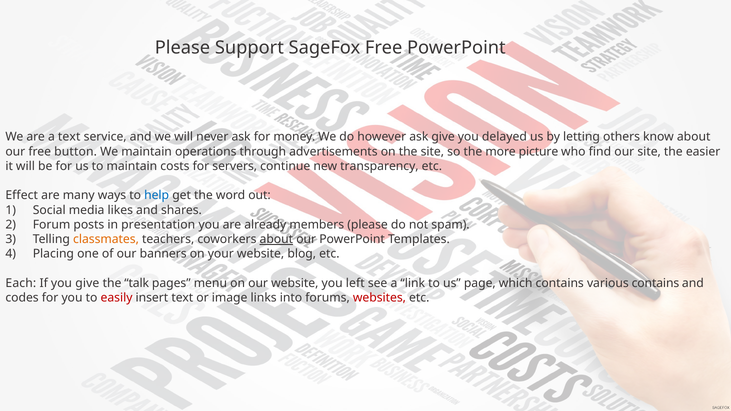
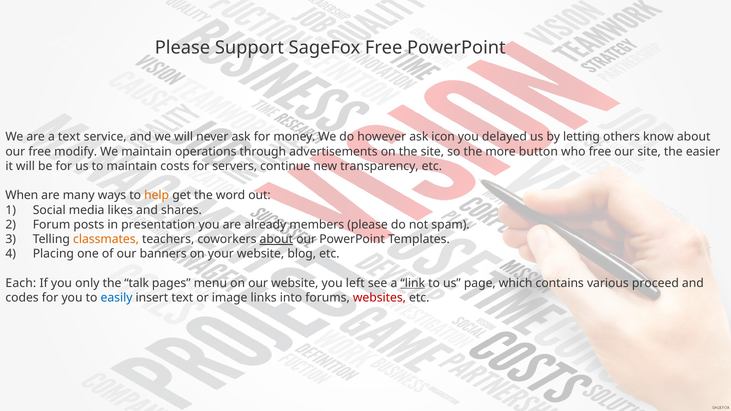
ask give: give -> icon
button: button -> modify
picture: picture -> button
who find: find -> free
Effect: Effect -> When
help colour: blue -> orange
you give: give -> only
link underline: none -> present
various contains: contains -> proceed
easily colour: red -> blue
